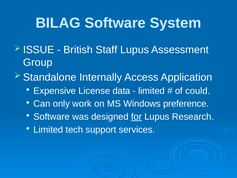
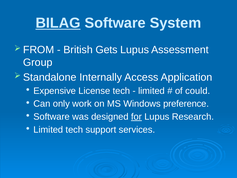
BILAG underline: none -> present
ISSUE: ISSUE -> FROM
Staff: Staff -> Gets
License data: data -> tech
